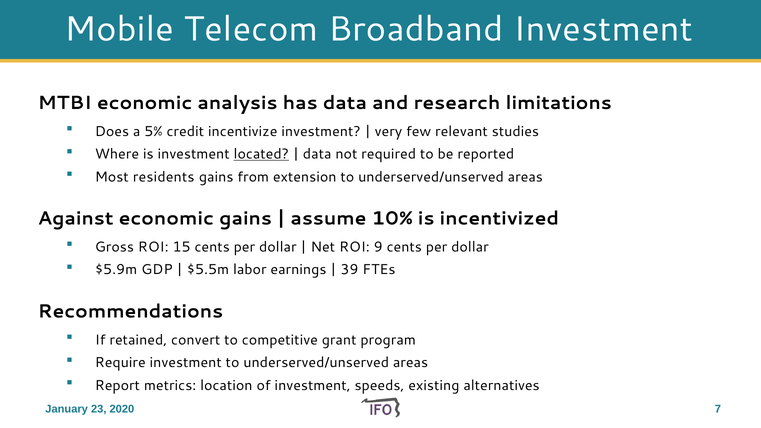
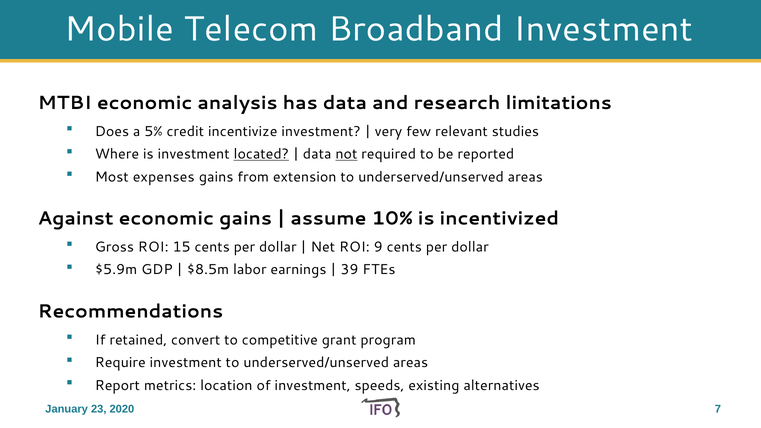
not underline: none -> present
residents: residents -> expenses
$5.5m: $5.5m -> $8.5m
